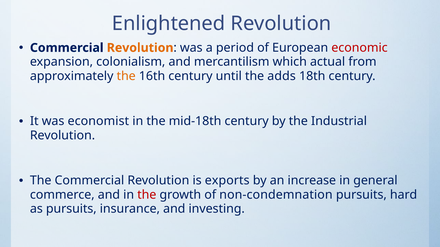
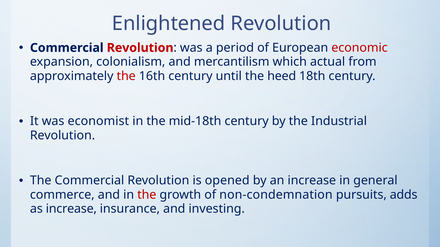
Revolution at (140, 48) colour: orange -> red
the at (126, 76) colour: orange -> red
adds: adds -> heed
exports: exports -> opened
hard: hard -> adds
as pursuits: pursuits -> increase
